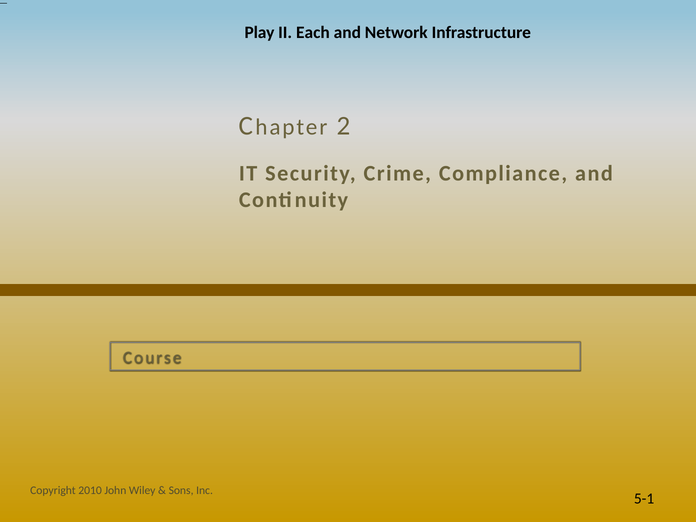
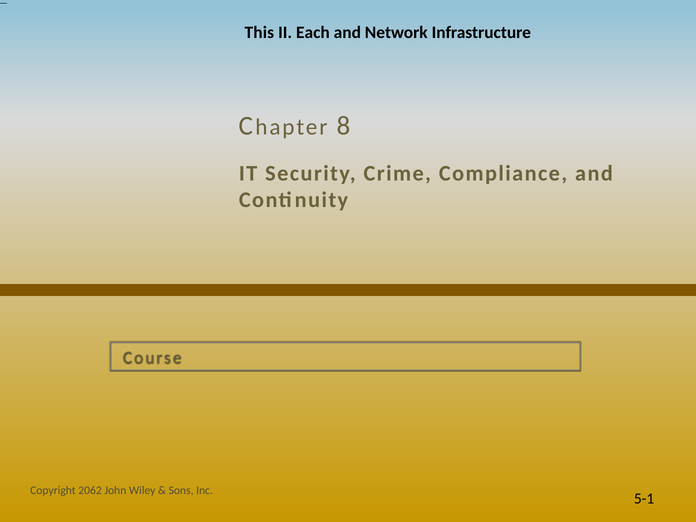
Play: Play -> This
2: 2 -> 8
2010: 2010 -> 2062
